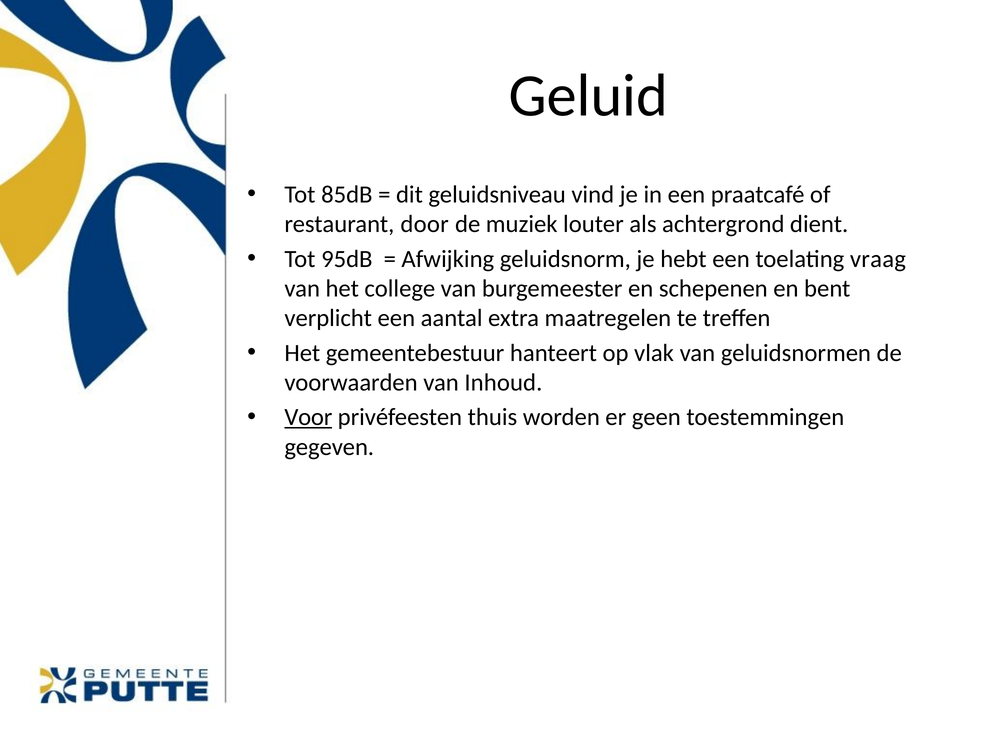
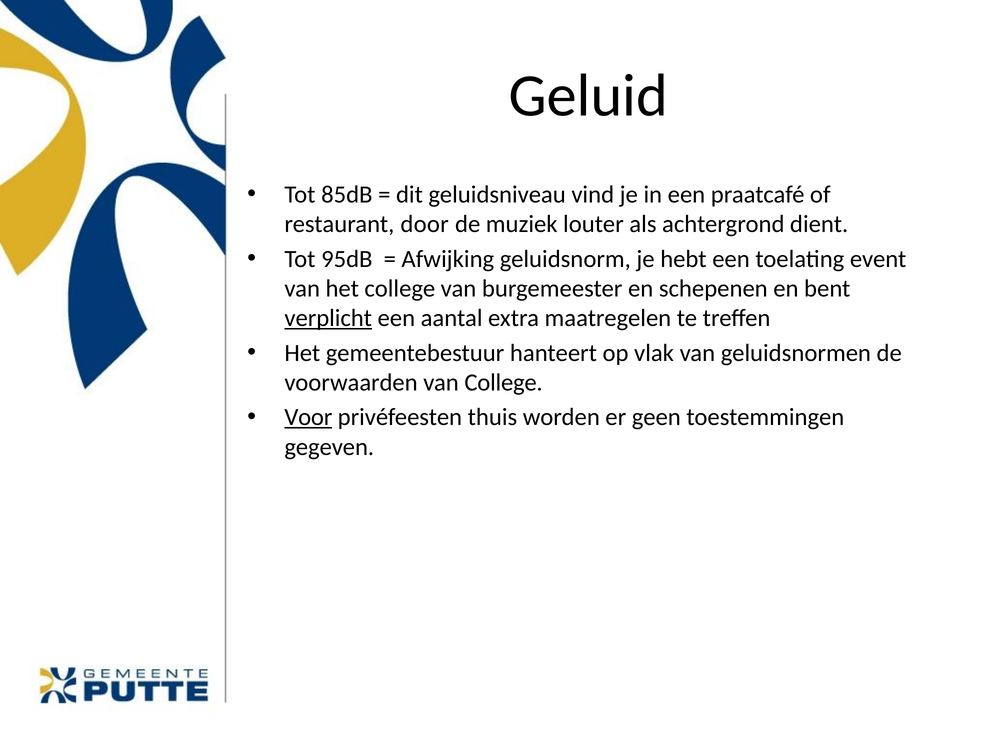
vraag: vraag -> event
verplicht underline: none -> present
van Inhoud: Inhoud -> College
